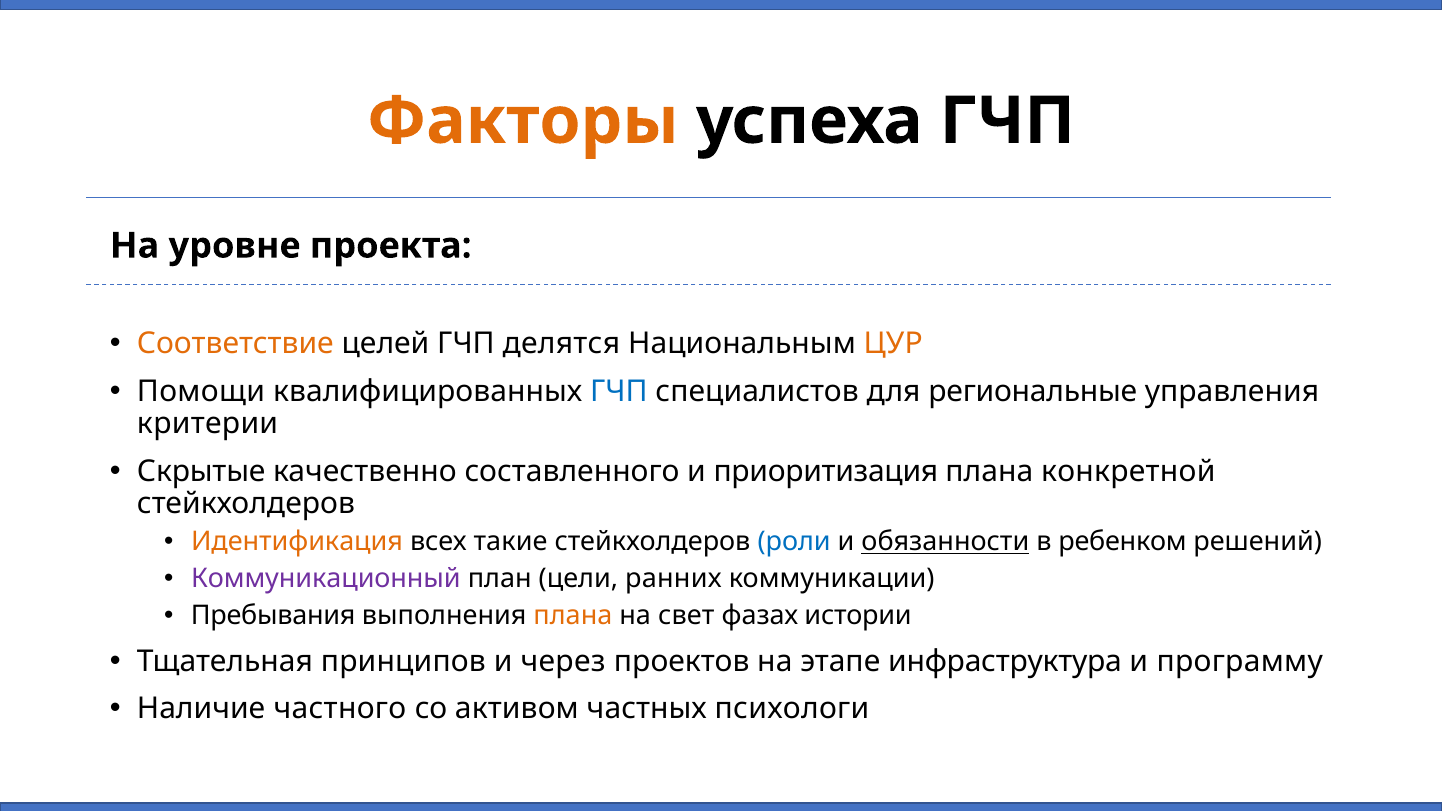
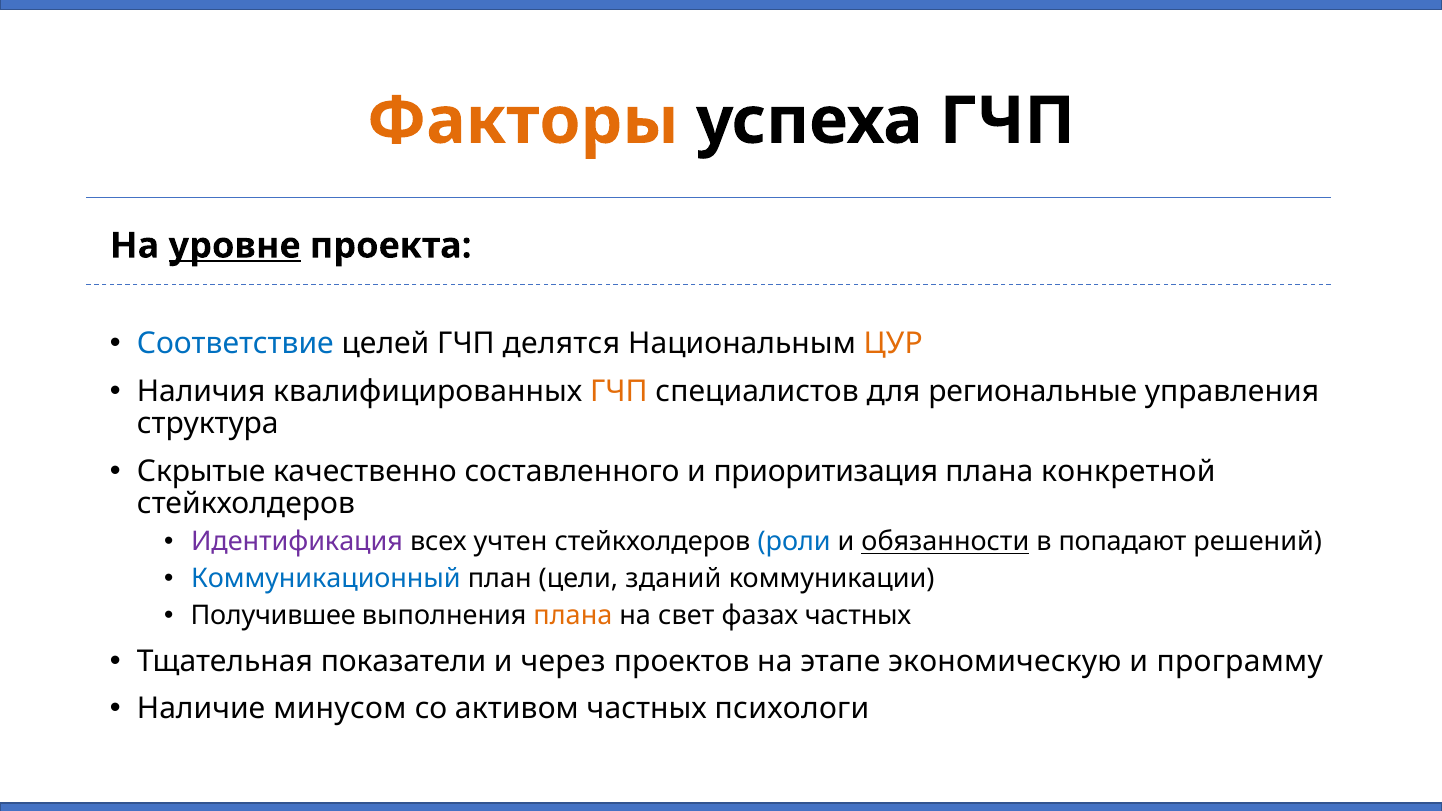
уровне underline: none -> present
Соответствие colour: orange -> blue
Помощи: Помощи -> Наличия
ГЧП at (619, 391) colour: blue -> orange
критерии: критерии -> структура
Идентификация colour: orange -> purple
такие: такие -> учтен
ребенком: ребенком -> попадают
Коммуникационный colour: purple -> blue
ранних: ранних -> зданий
Пребывания: Пребывания -> Получившее
фазах истории: истории -> частных
принципов: принципов -> показатели
инфраструктура: инфраструктура -> экономическую
частного: частного -> минусом
